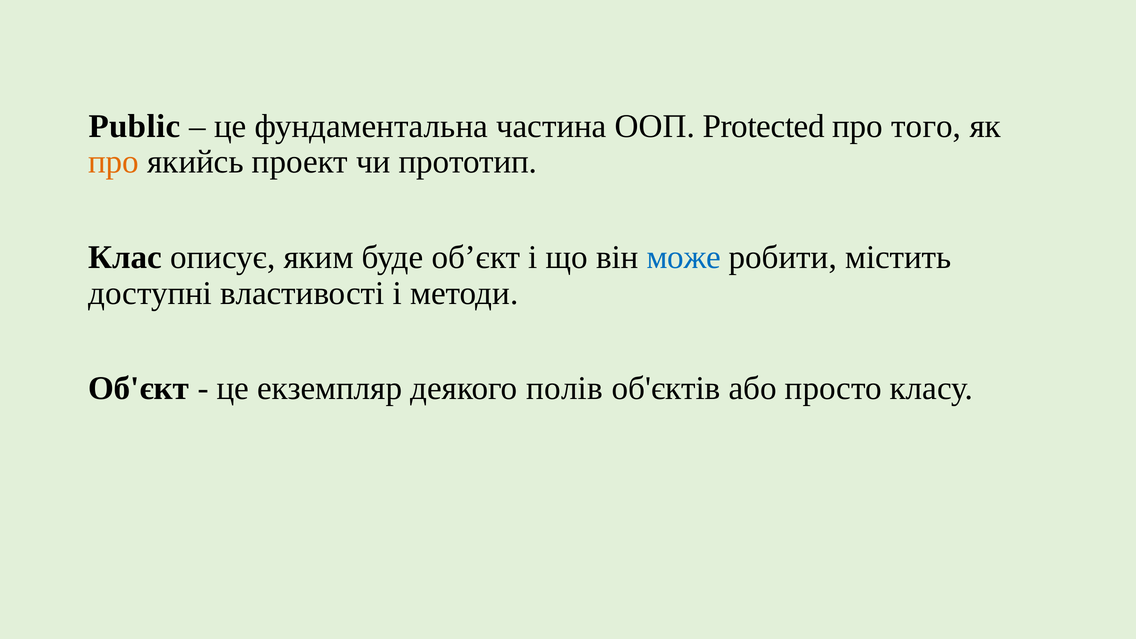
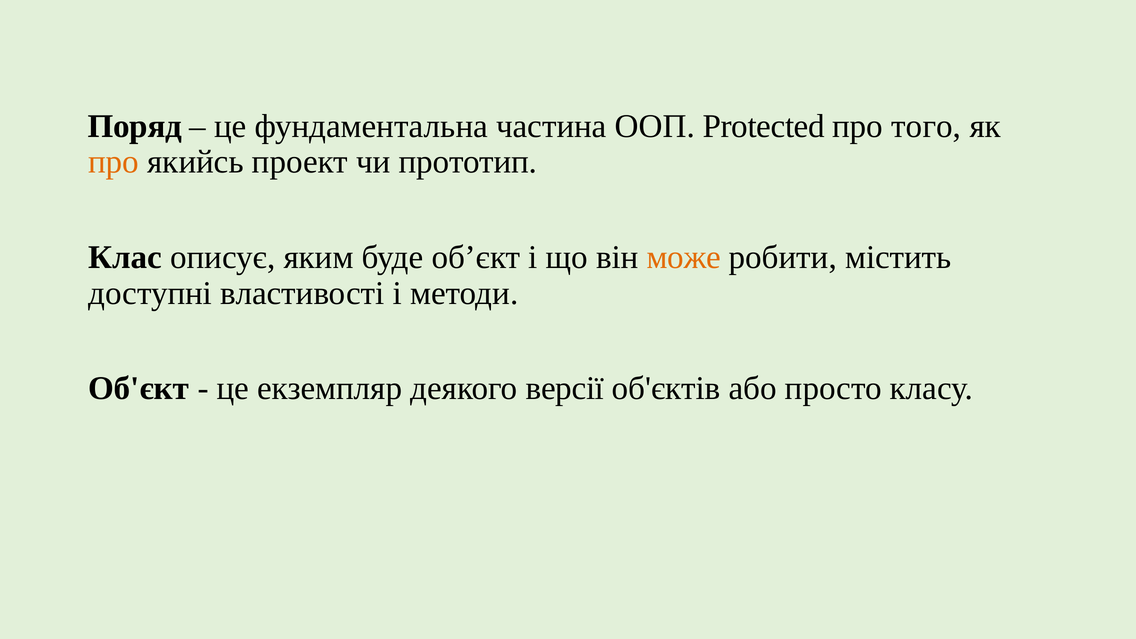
Public: Public -> Поряд
може colour: blue -> orange
полів: полів -> версії
